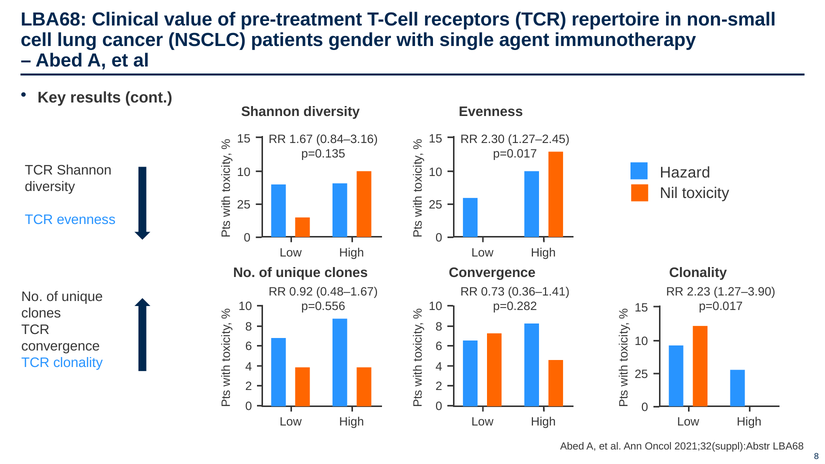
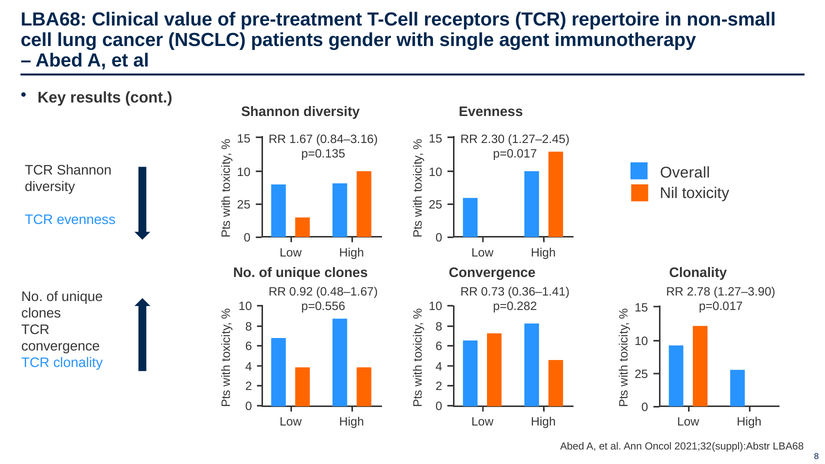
Hazard: Hazard -> Overall
2.23: 2.23 -> 2.78
